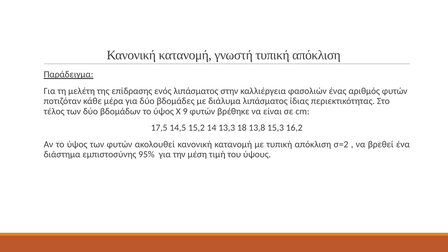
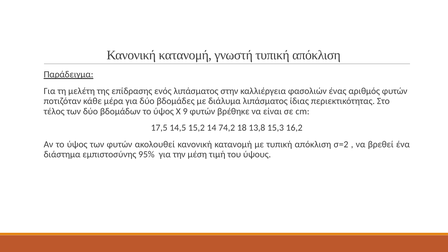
13,3: 13,3 -> 74,2
